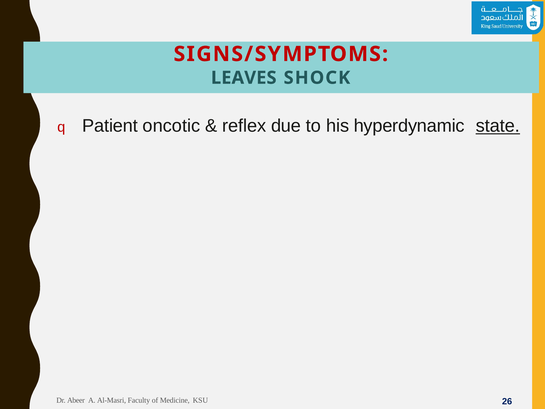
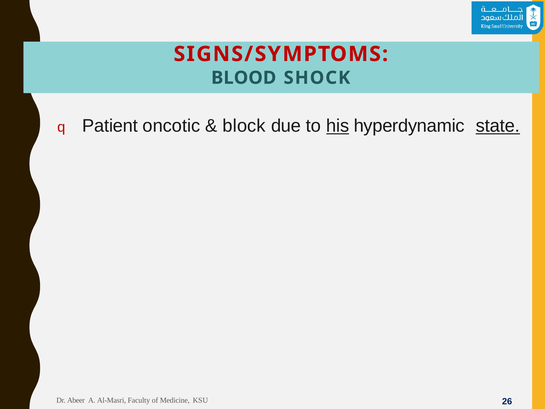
LEAVES: LEAVES -> BLOOD
reflex: reflex -> block
his underline: none -> present
